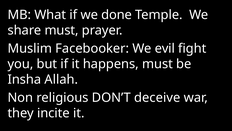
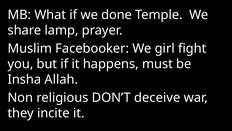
share must: must -> lamp
evil: evil -> girl
